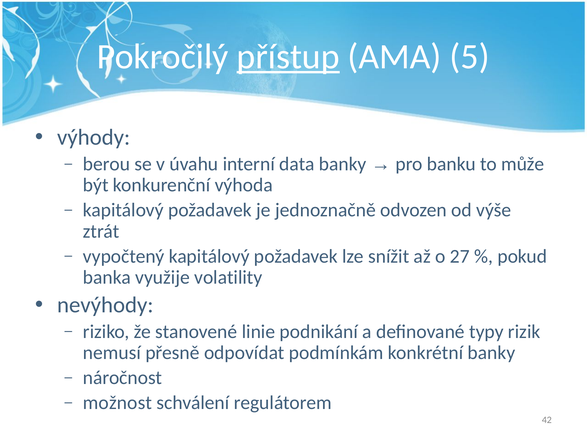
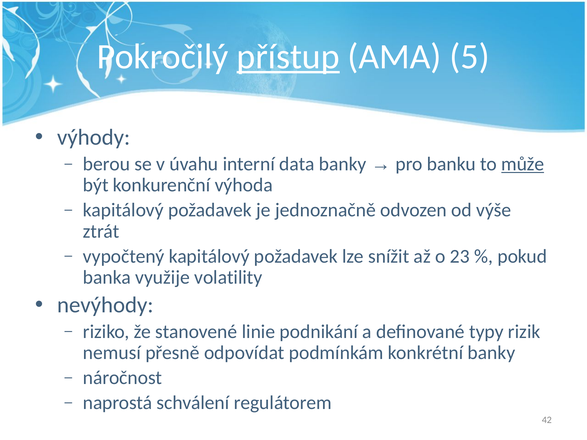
může underline: none -> present
27: 27 -> 23
možnost: možnost -> naprostá
